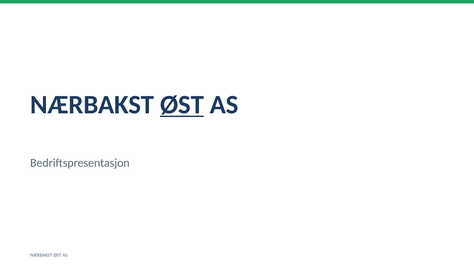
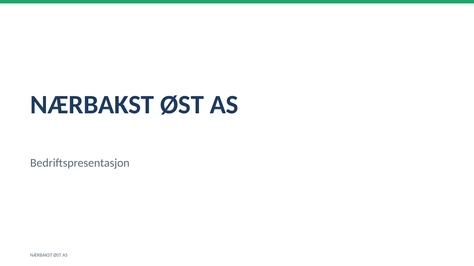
ØST at (182, 105) underline: present -> none
